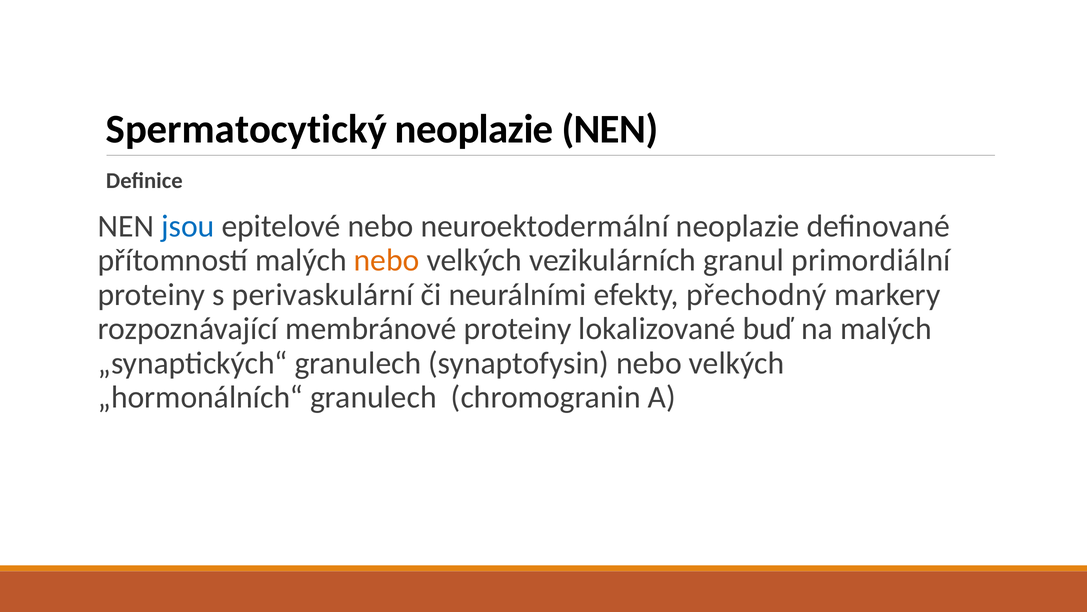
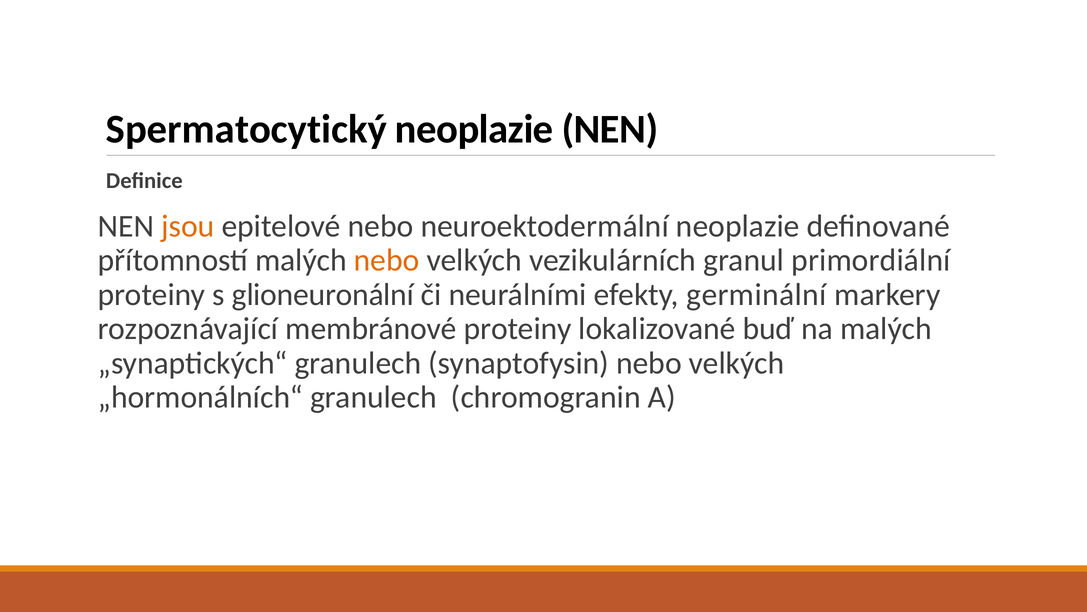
jsou colour: blue -> orange
perivaskulární: perivaskulární -> glioneuronální
přechodný: přechodný -> germinální
